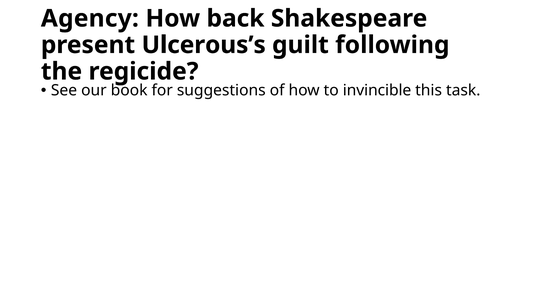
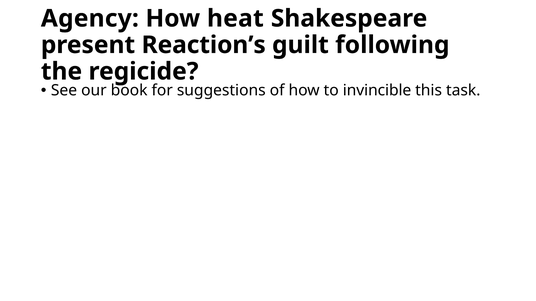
back: back -> heat
Ulcerous’s: Ulcerous’s -> Reaction’s
